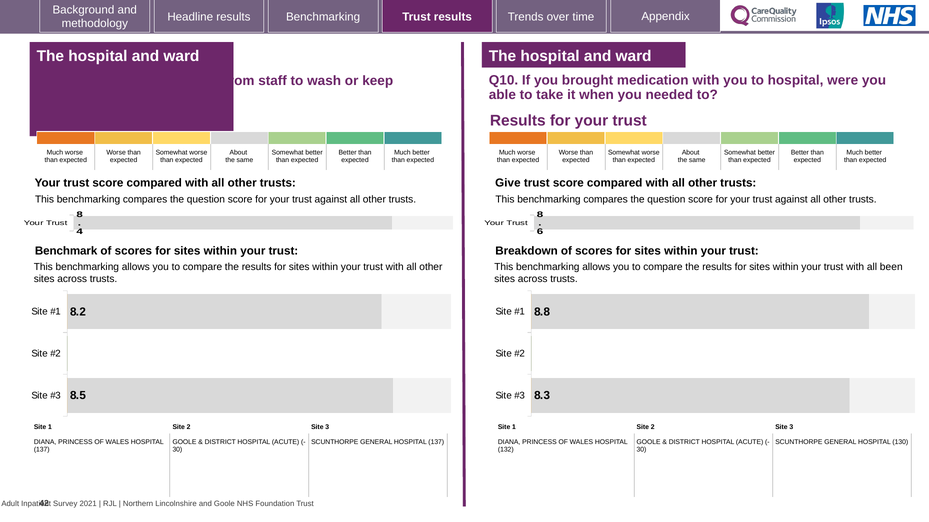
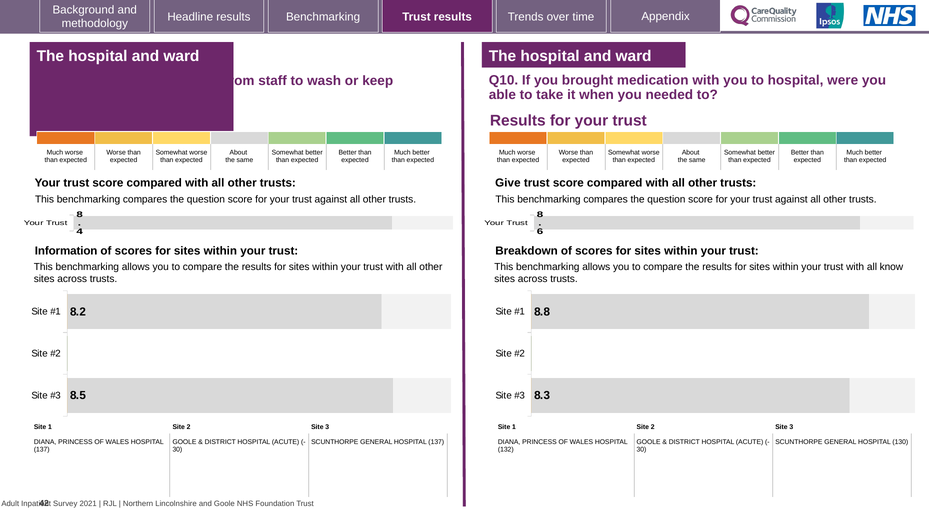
Benchmark: Benchmark -> Information
been: been -> know
